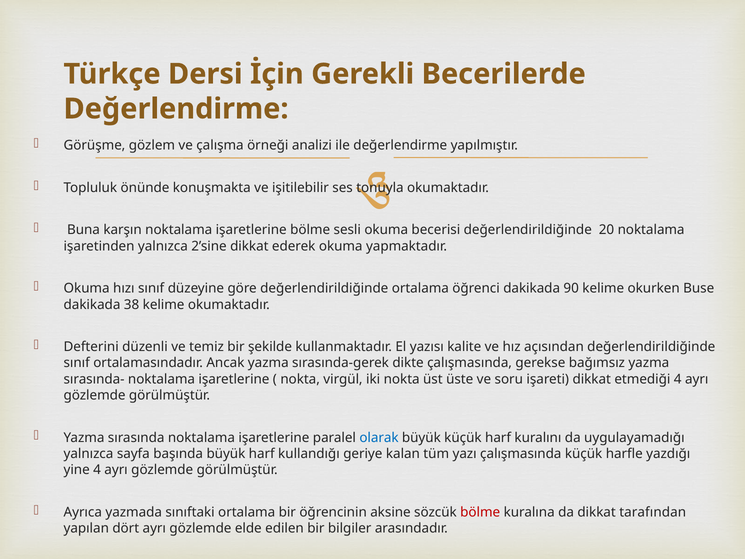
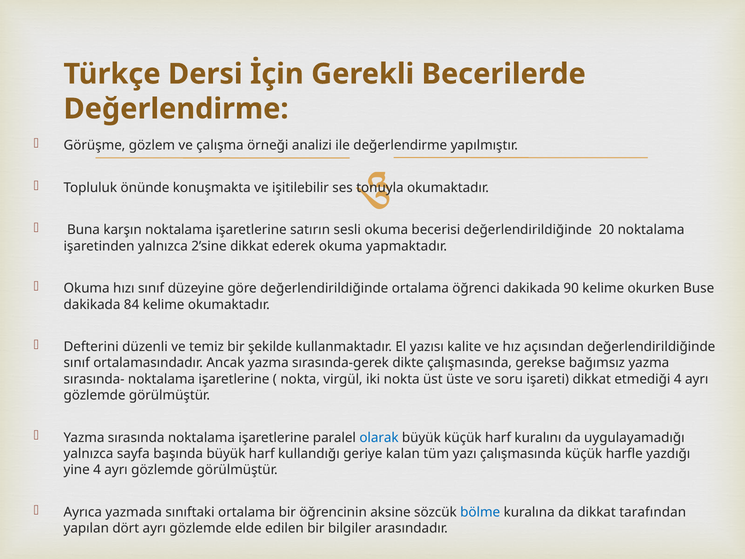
işaretlerine bölme: bölme -> satırın
38: 38 -> 84
bölme at (480, 512) colour: red -> blue
